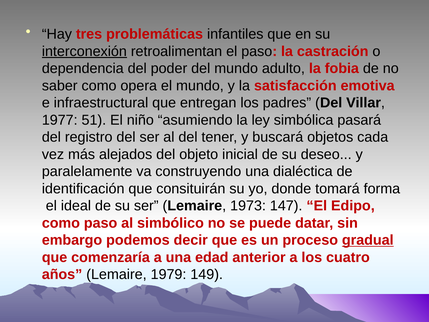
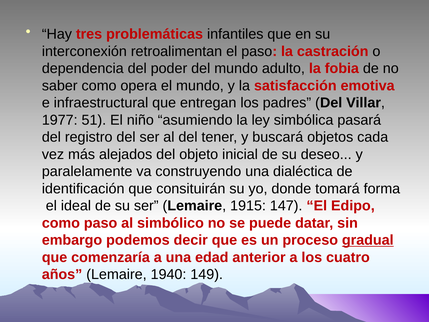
interconexión underline: present -> none
1973: 1973 -> 1915
1979: 1979 -> 1940
